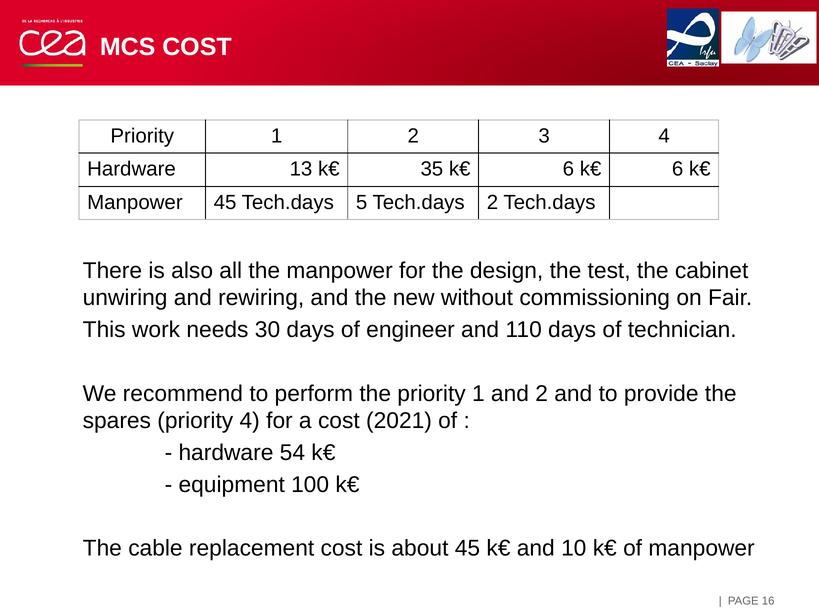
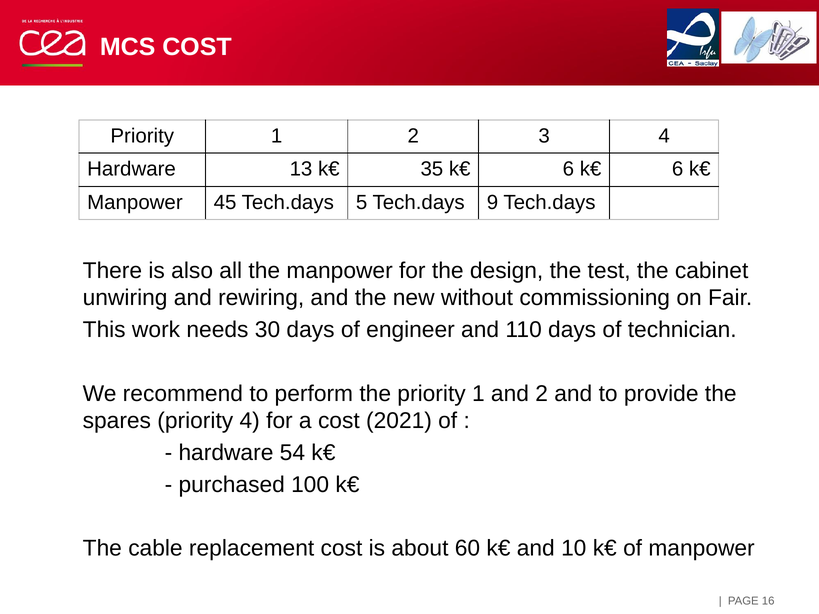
Tech.days 2: 2 -> 9
equipment: equipment -> purchased
about 45: 45 -> 60
